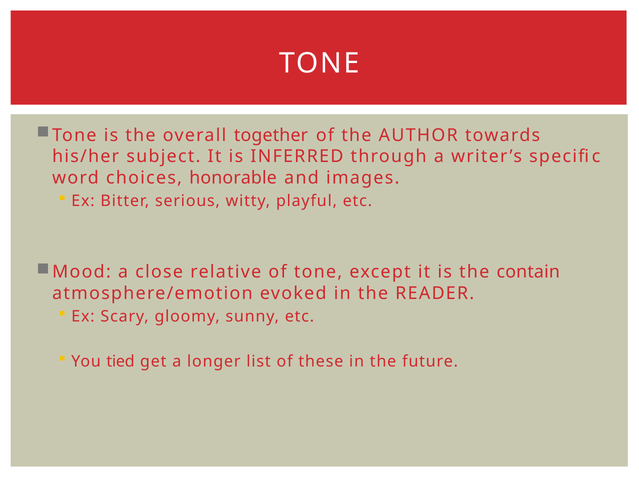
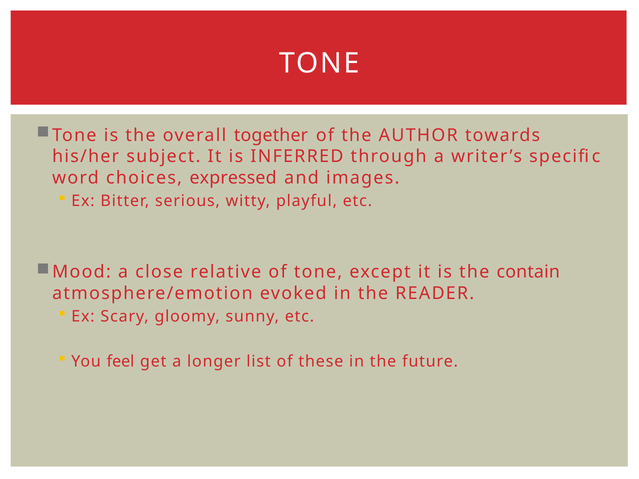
honorable: honorable -> expressed
tied: tied -> feel
